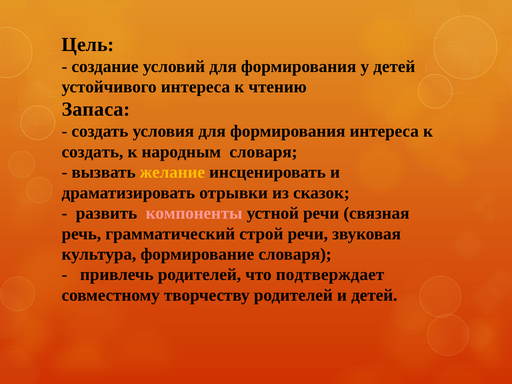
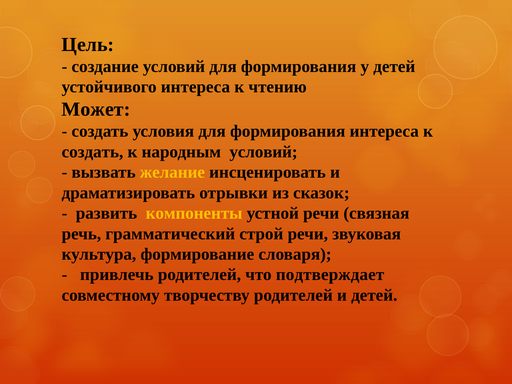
Запаса: Запаса -> Может
народным словаря: словаря -> условий
компоненты colour: pink -> yellow
